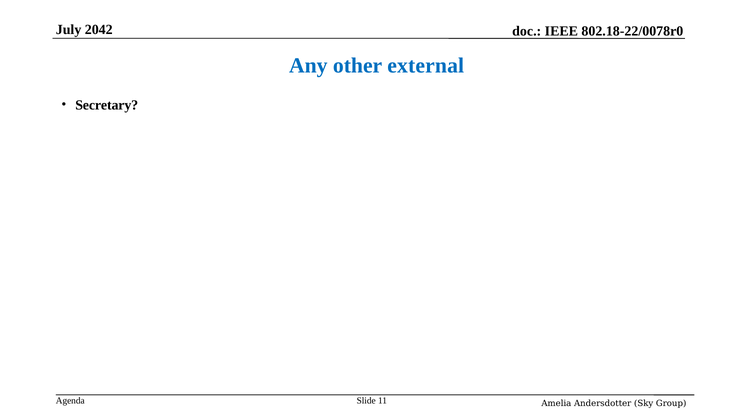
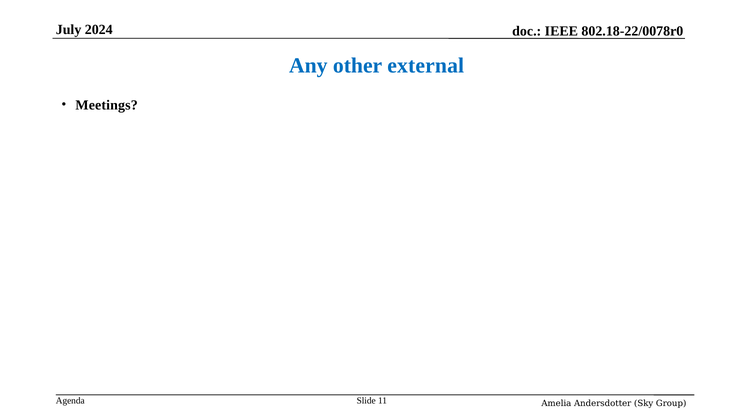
2042: 2042 -> 2024
Secretary: Secretary -> Meetings
